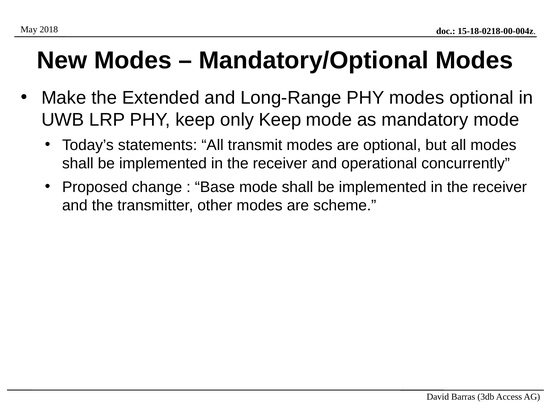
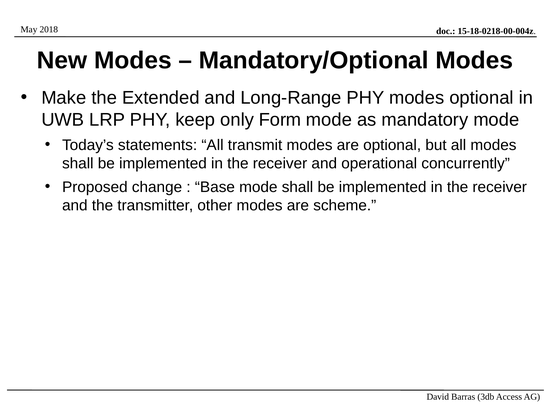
only Keep: Keep -> Form
